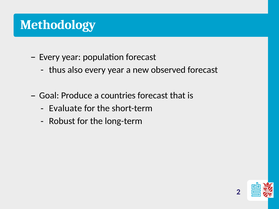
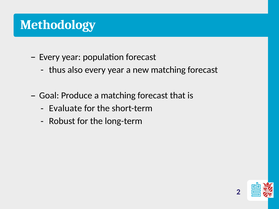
new observed: observed -> matching
a countries: countries -> matching
